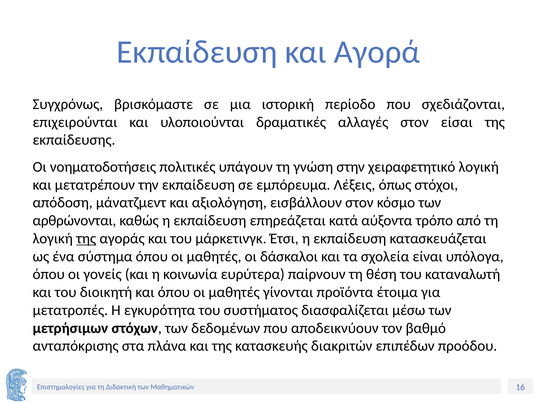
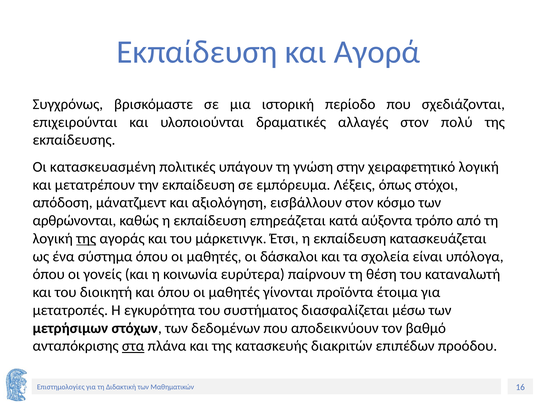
είσαι: είσαι -> πολύ
νοηματοδοτήσεις: νοηματοδοτήσεις -> κατασκευασμένη
στα underline: none -> present
